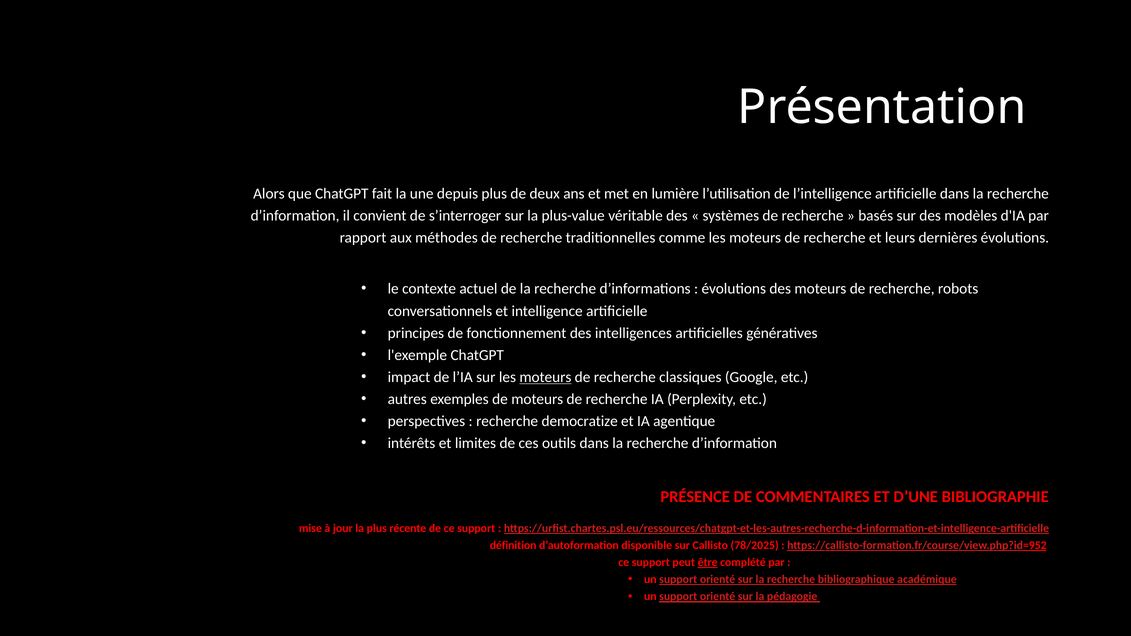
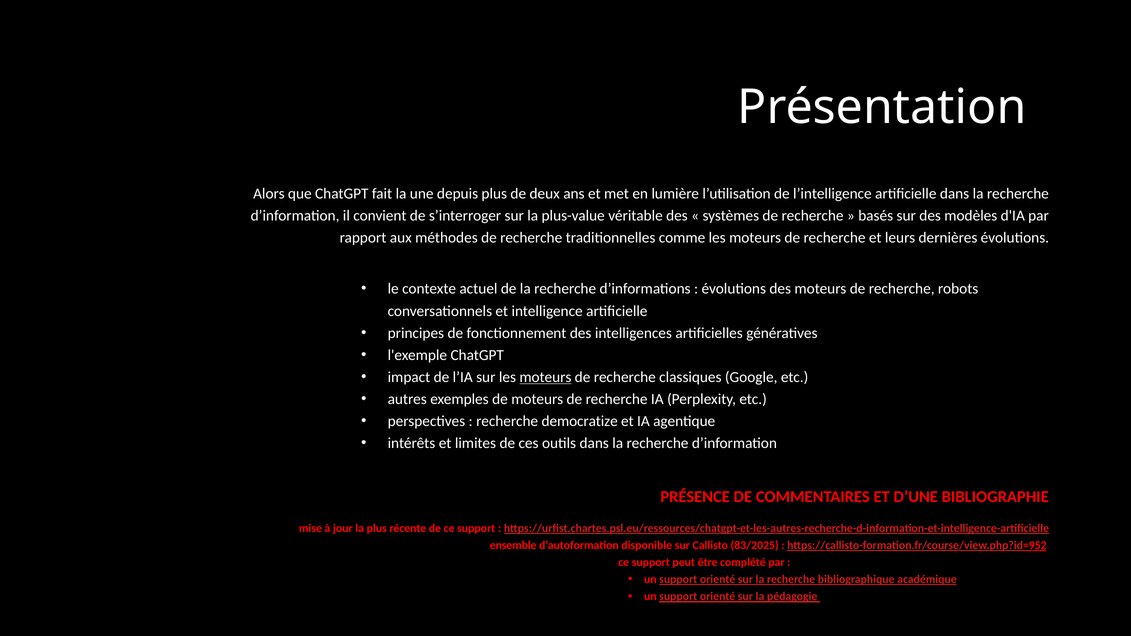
définition: définition -> ensemble
78/2025: 78/2025 -> 83/2025
être underline: present -> none
